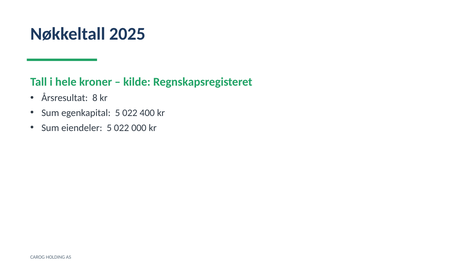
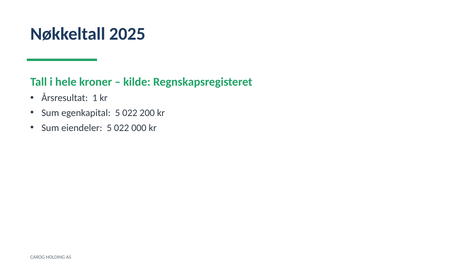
8: 8 -> 1
400: 400 -> 200
